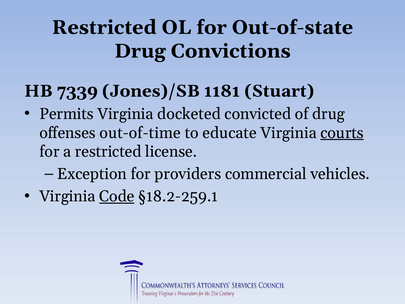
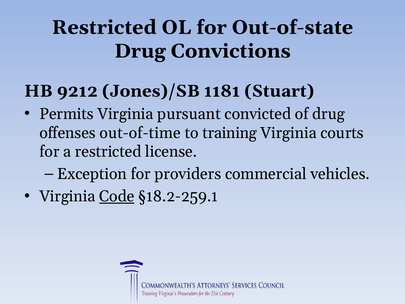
7339: 7339 -> 9212
docketed: docketed -> pursuant
educate: educate -> training
courts underline: present -> none
